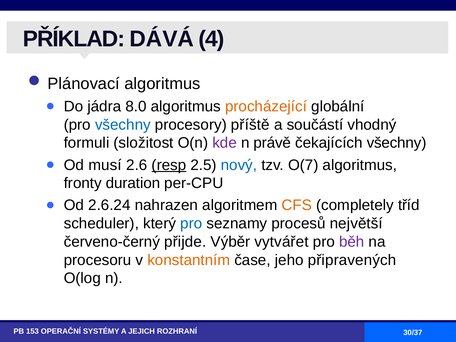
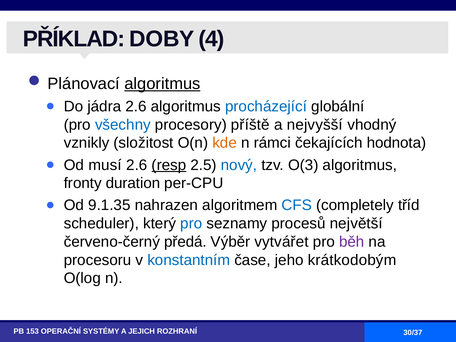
DÁVÁ: DÁVÁ -> DOBY
algoritmus at (162, 84) underline: none -> present
jádra 8.0: 8.0 -> 2.6
procházející colour: orange -> blue
součástí: součástí -> nejvyšší
formuli: formuli -> vznikly
kde colour: purple -> orange
právě: právě -> rámci
čekajících všechny: všechny -> hodnota
O(7: O(7 -> O(3
2.6.24: 2.6.24 -> 9.1.35
CFS colour: orange -> blue
přijde: přijde -> předá
konstantním colour: orange -> blue
připravených: připravených -> krátkodobým
